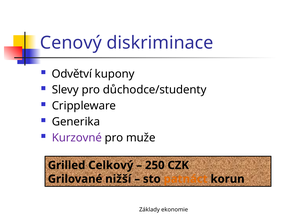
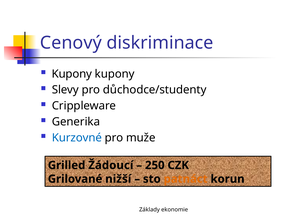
Odvětví at (72, 74): Odvětví -> Kupony
Kurzovné colour: purple -> blue
Celkový: Celkový -> Žádoucí
